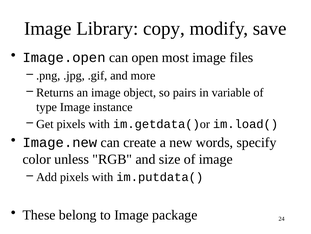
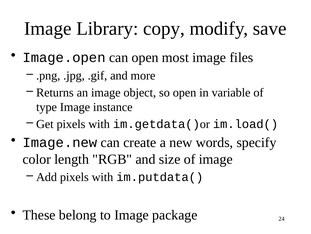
so pairs: pairs -> open
unless: unless -> length
